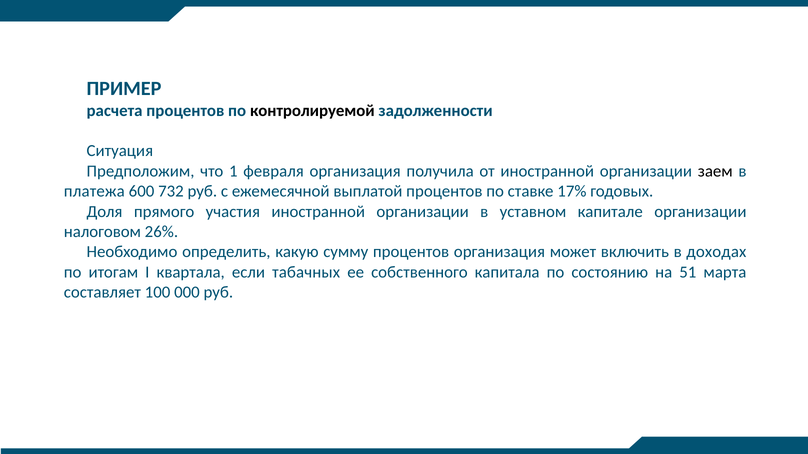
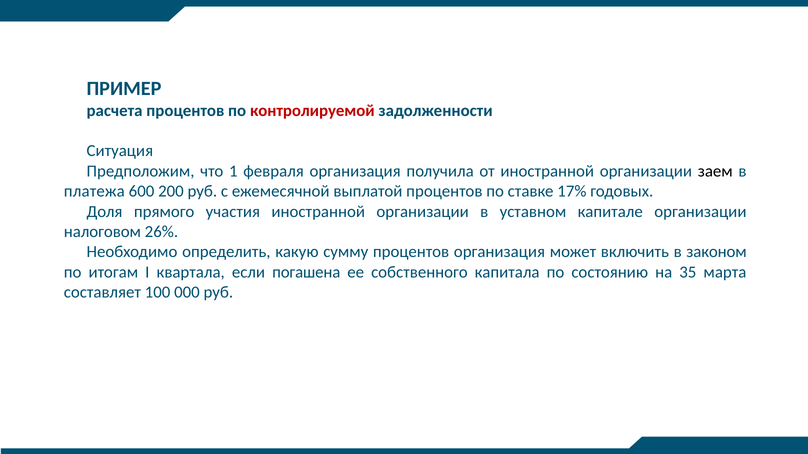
контролируемой colour: black -> red
732: 732 -> 200
доходах: доходах -> законом
табачных: табачных -> погашена
51: 51 -> 35
